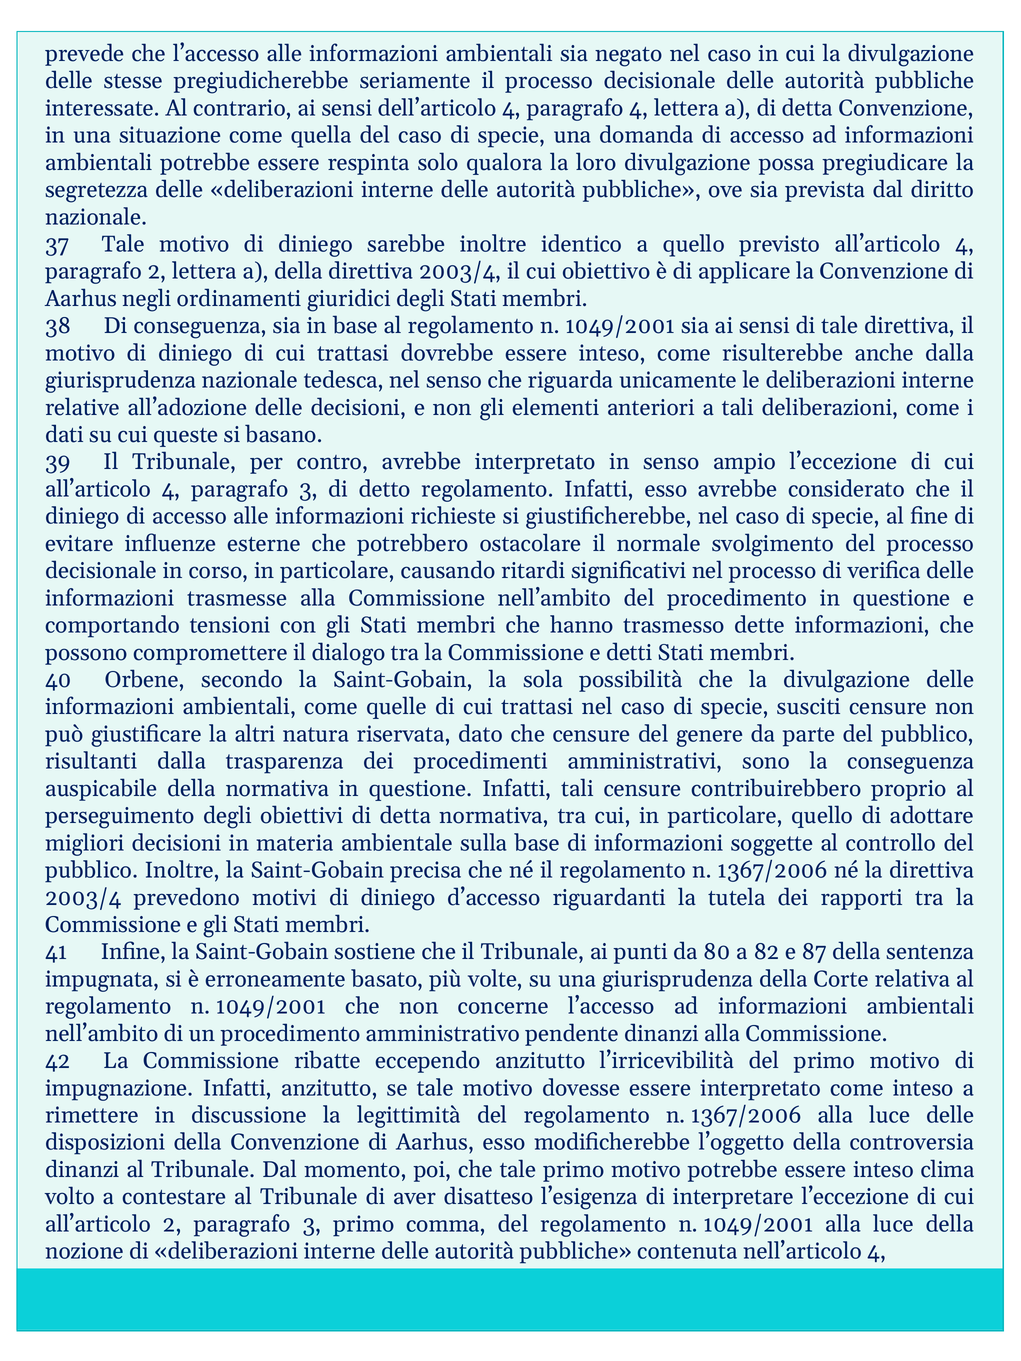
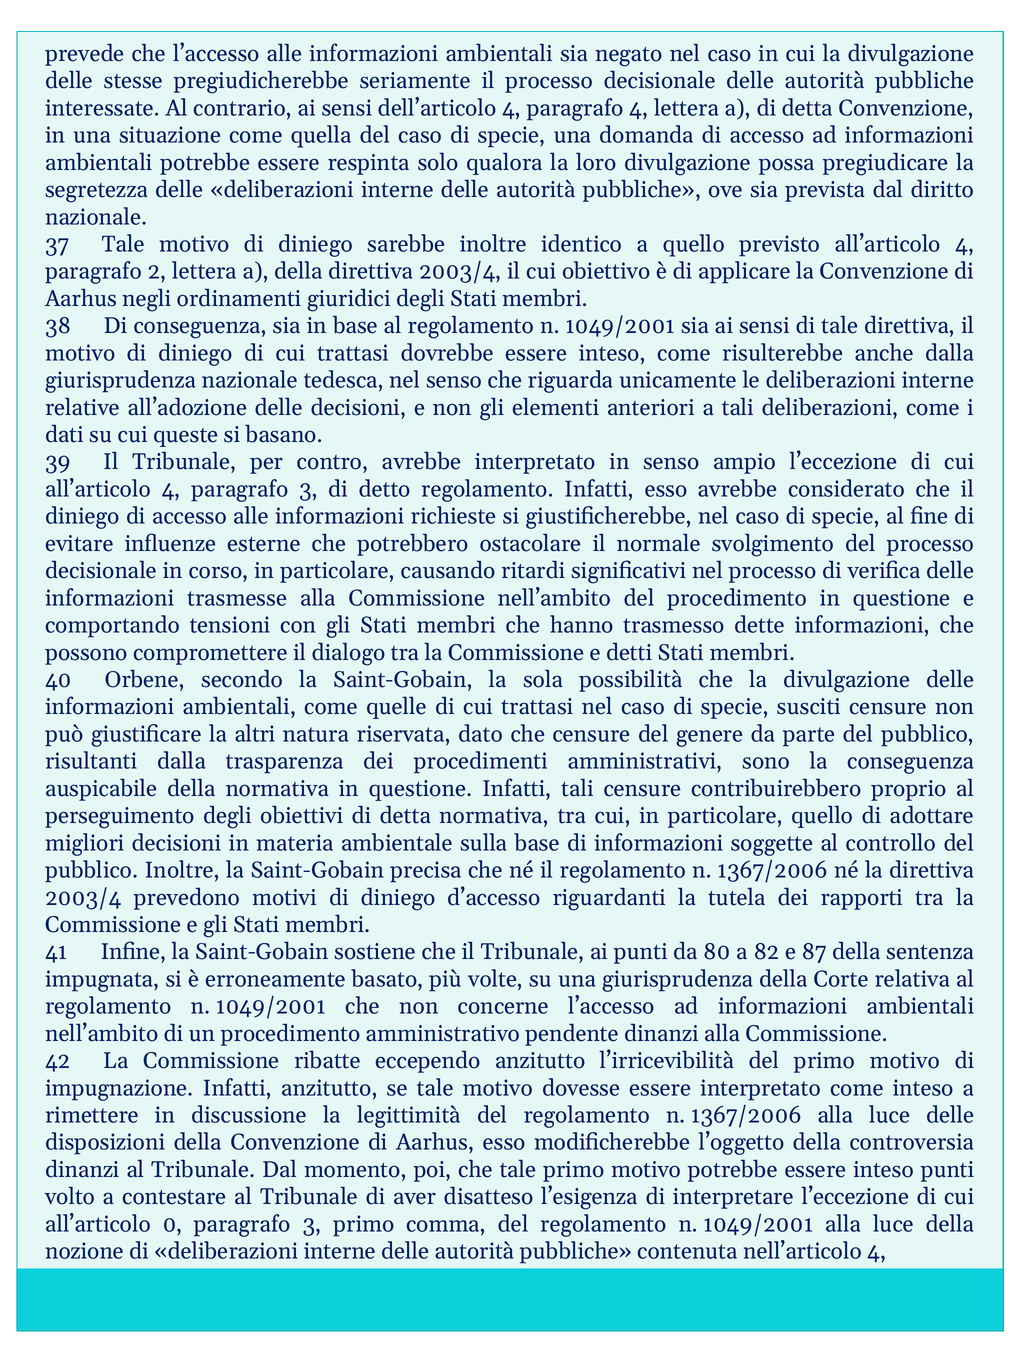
inteso clima: clima -> punti
all’articolo 2: 2 -> 0
